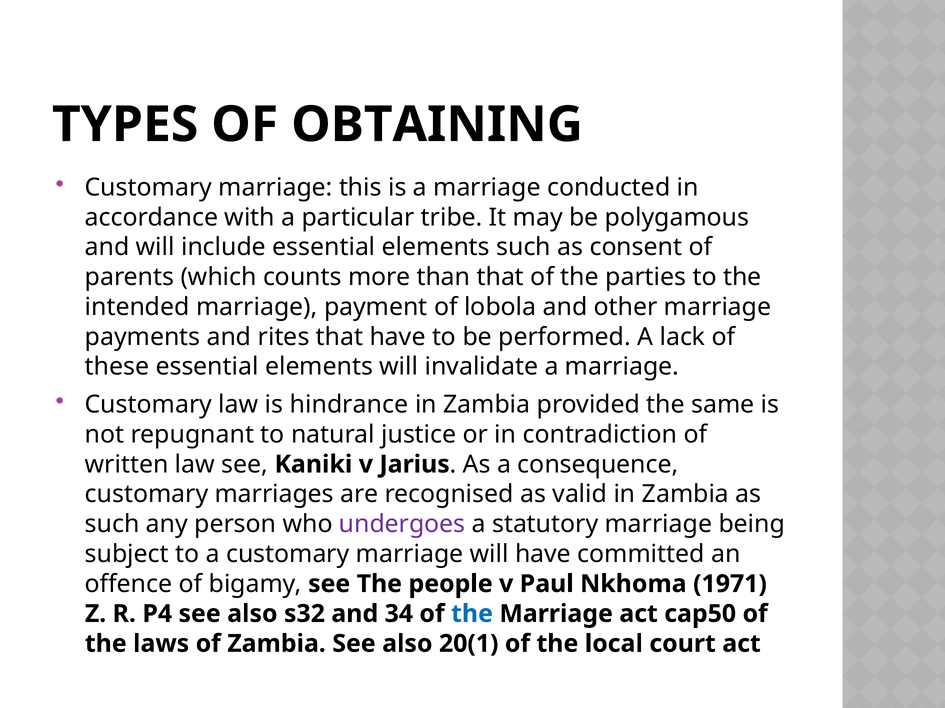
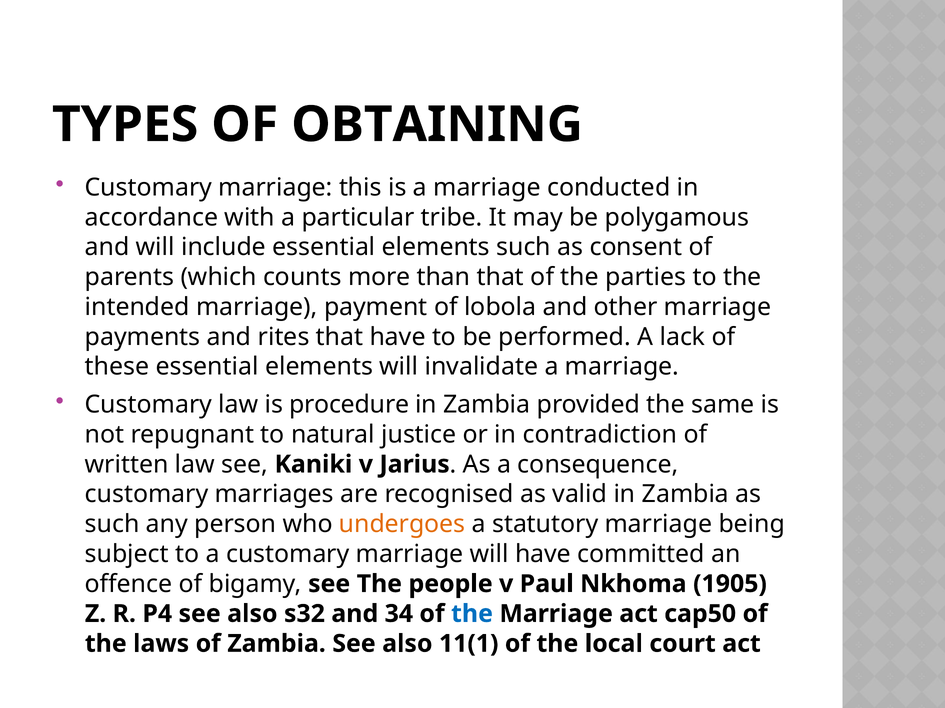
hindrance: hindrance -> procedure
undergoes colour: purple -> orange
1971: 1971 -> 1905
20(1: 20(1 -> 11(1
